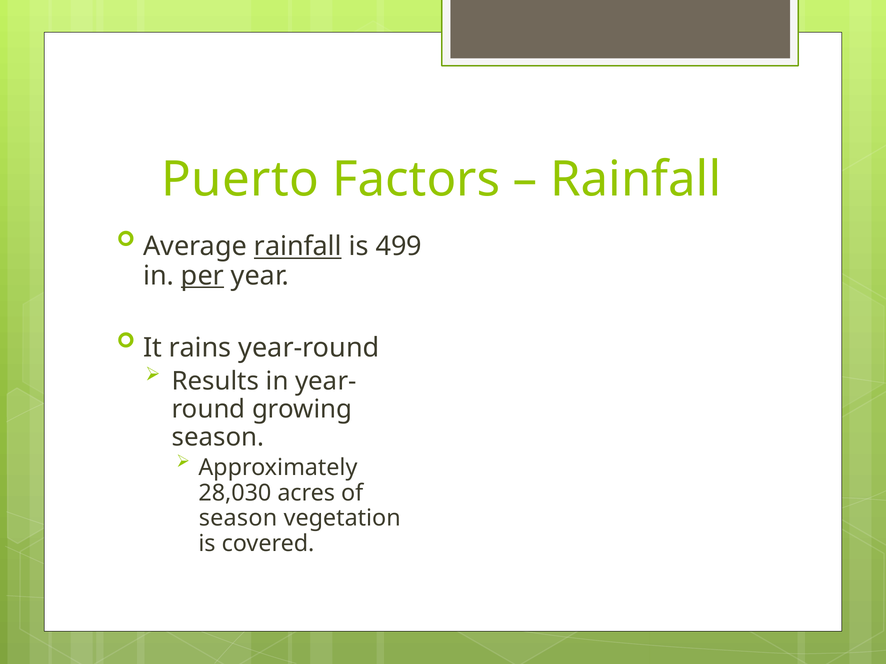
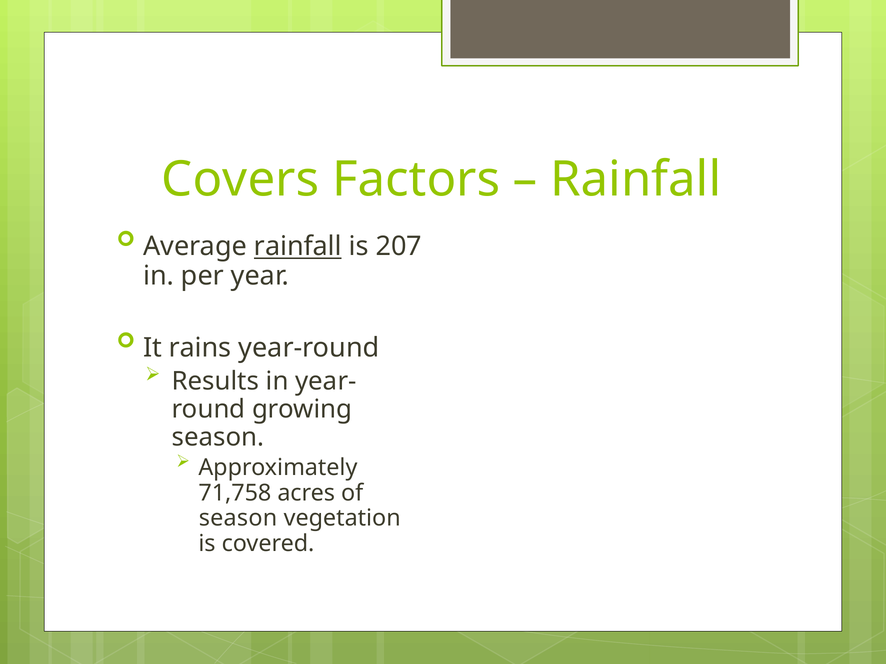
Puerto: Puerto -> Covers
499: 499 -> 207
per underline: present -> none
28,030: 28,030 -> 71,758
